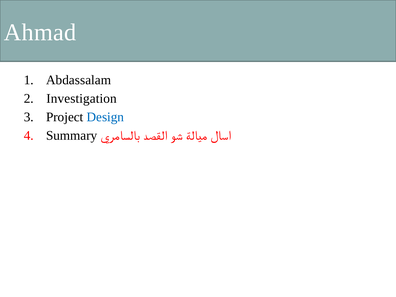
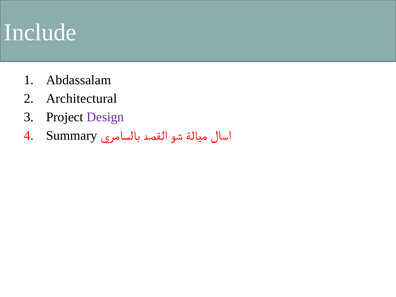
Ahmad: Ahmad -> Include
Investigation: Investigation -> Architectural
Design colour: blue -> purple
